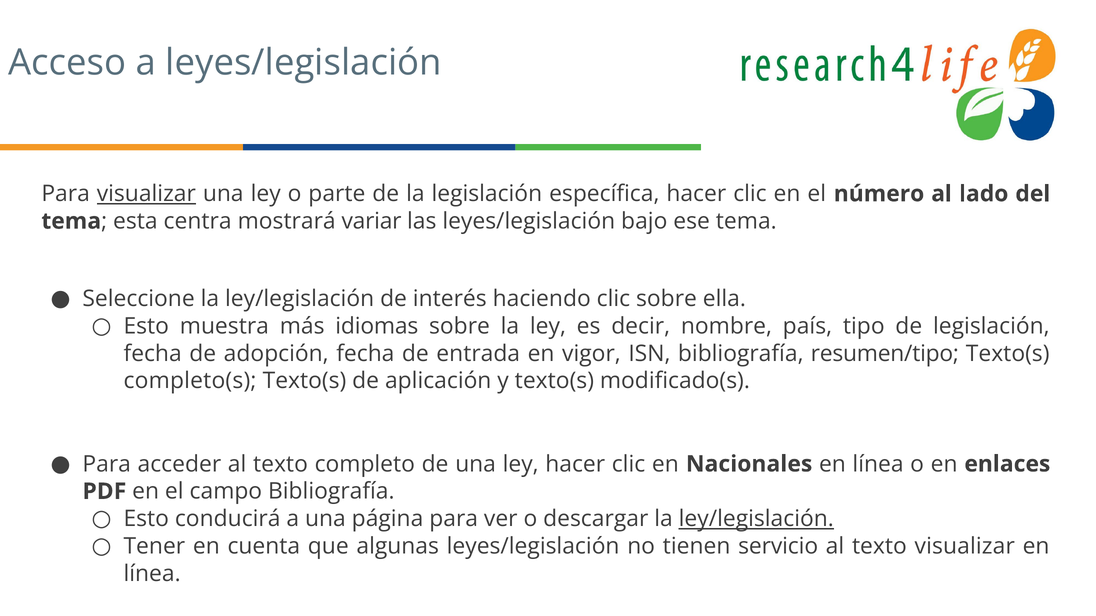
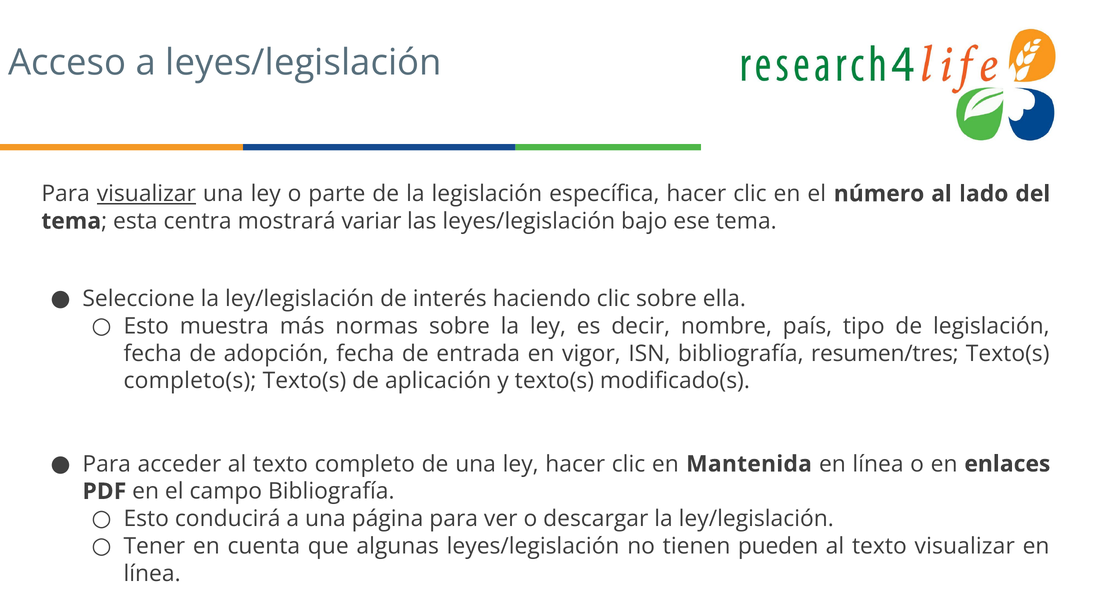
idiomas: idiomas -> normas
resumen/tipo: resumen/tipo -> resumen/tres
Nacionales: Nacionales -> Mantenida
ley/legislación at (756, 519) underline: present -> none
servicio: servicio -> pueden
